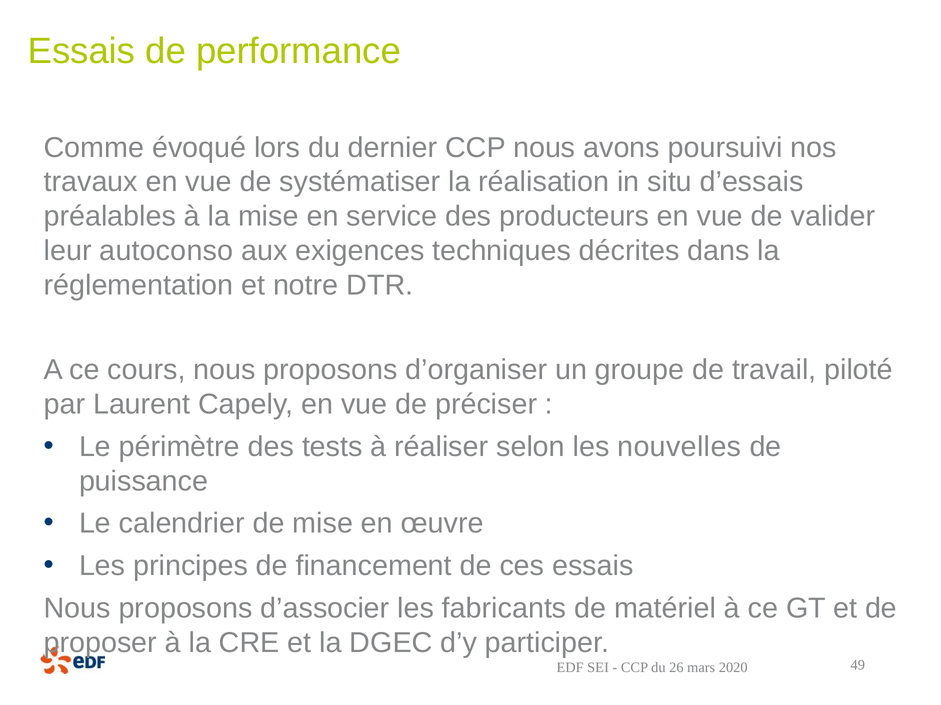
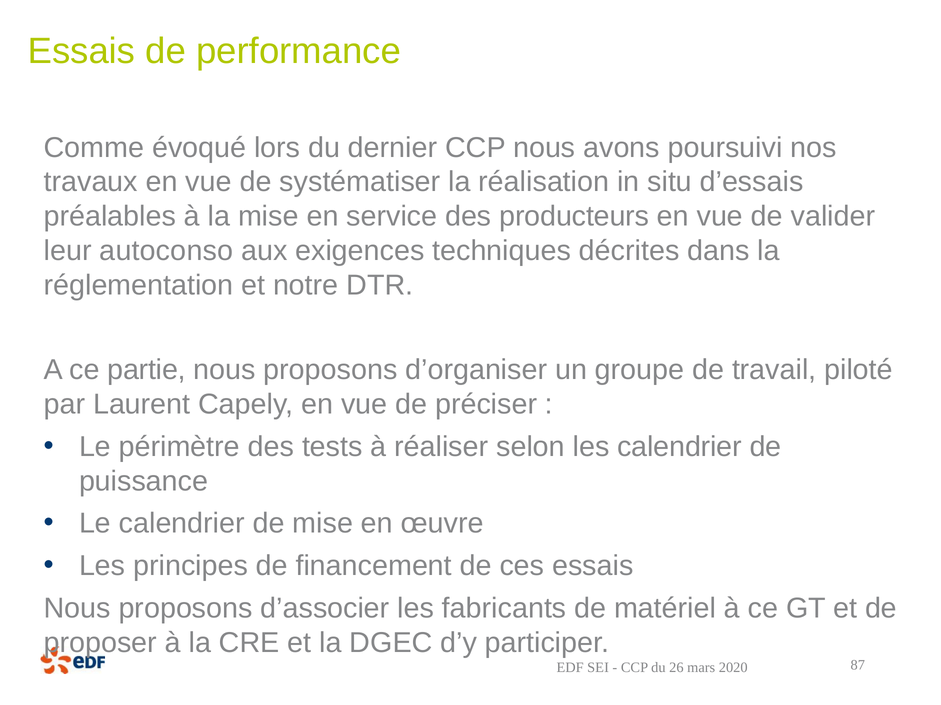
cours: cours -> partie
les nouvelles: nouvelles -> calendrier
49: 49 -> 87
